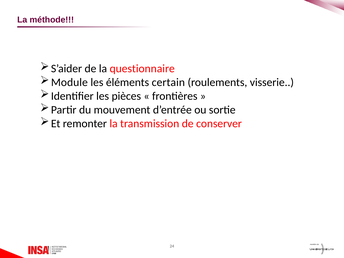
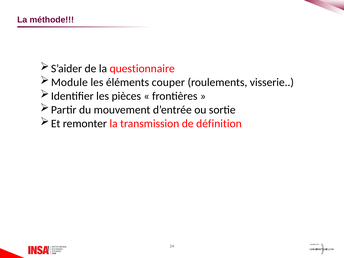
certain: certain -> couper
conserver: conserver -> définition
